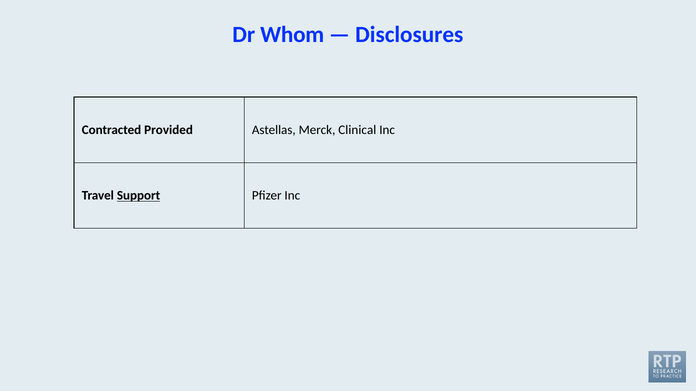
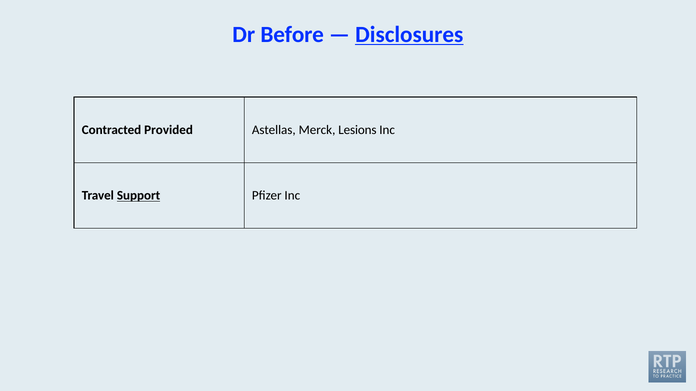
Whom: Whom -> Before
Disclosures underline: none -> present
Clinical: Clinical -> Lesions
